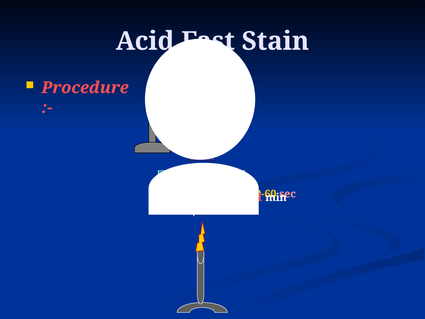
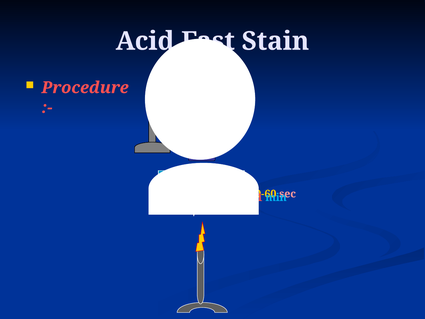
min at (276, 197) colour: white -> light blue
